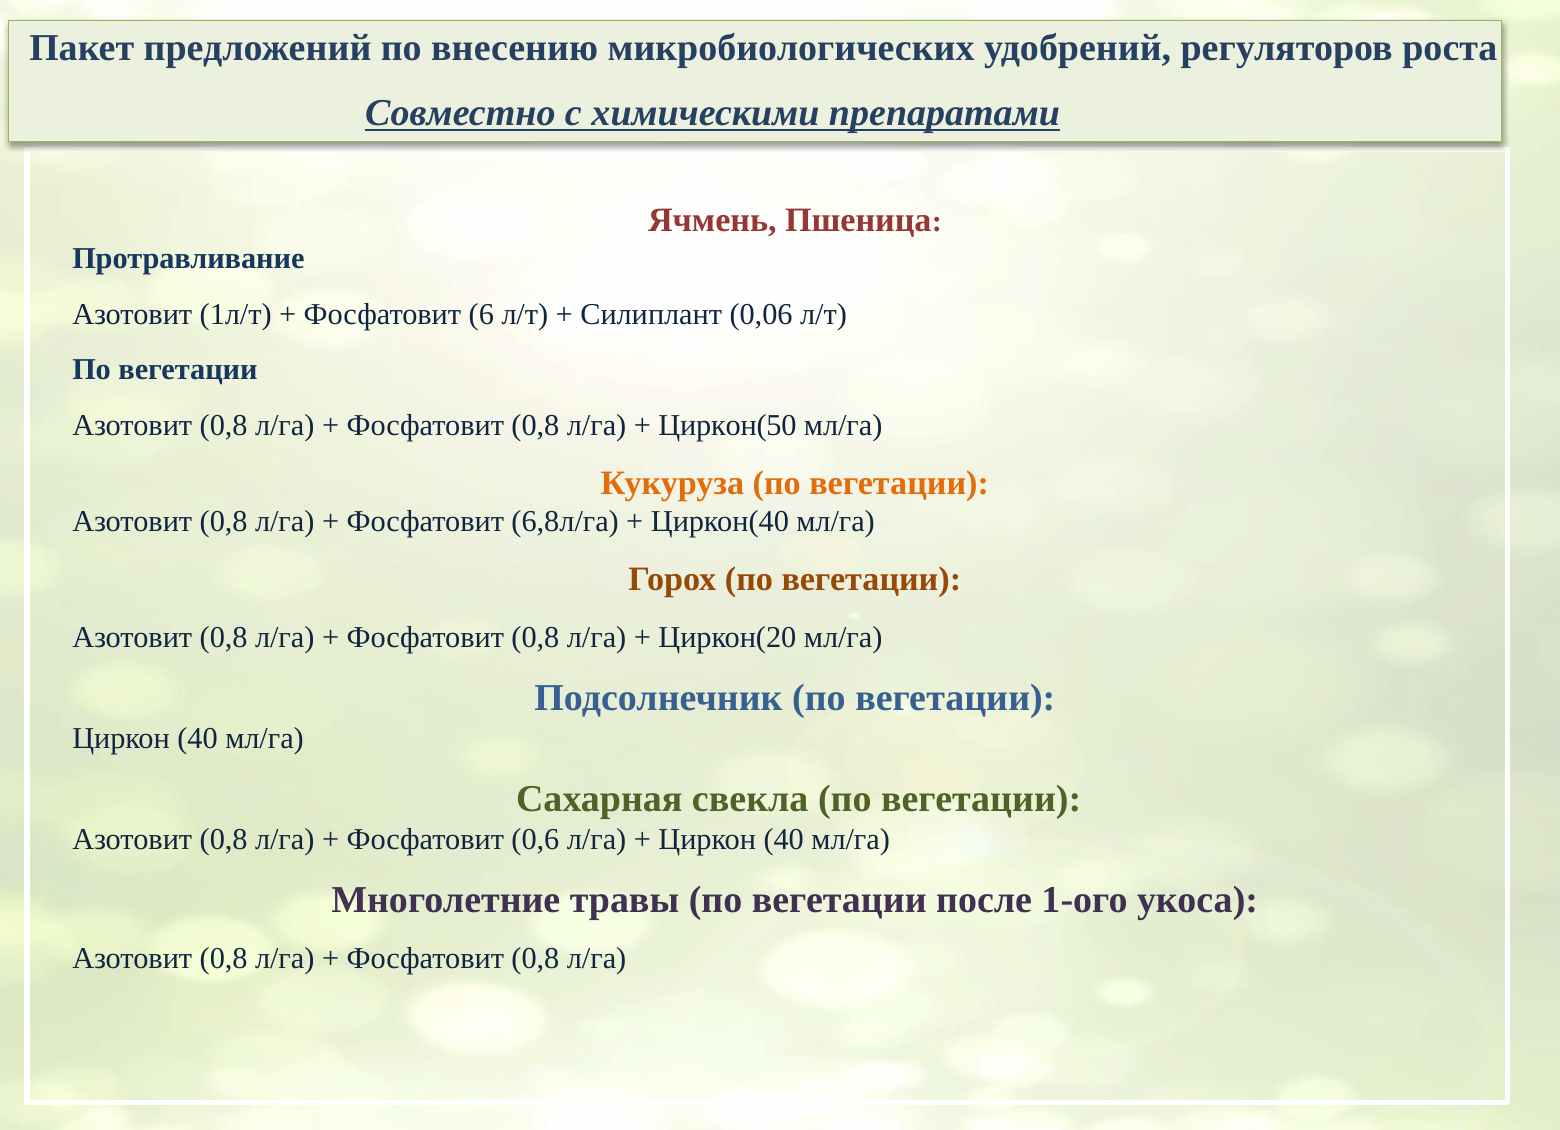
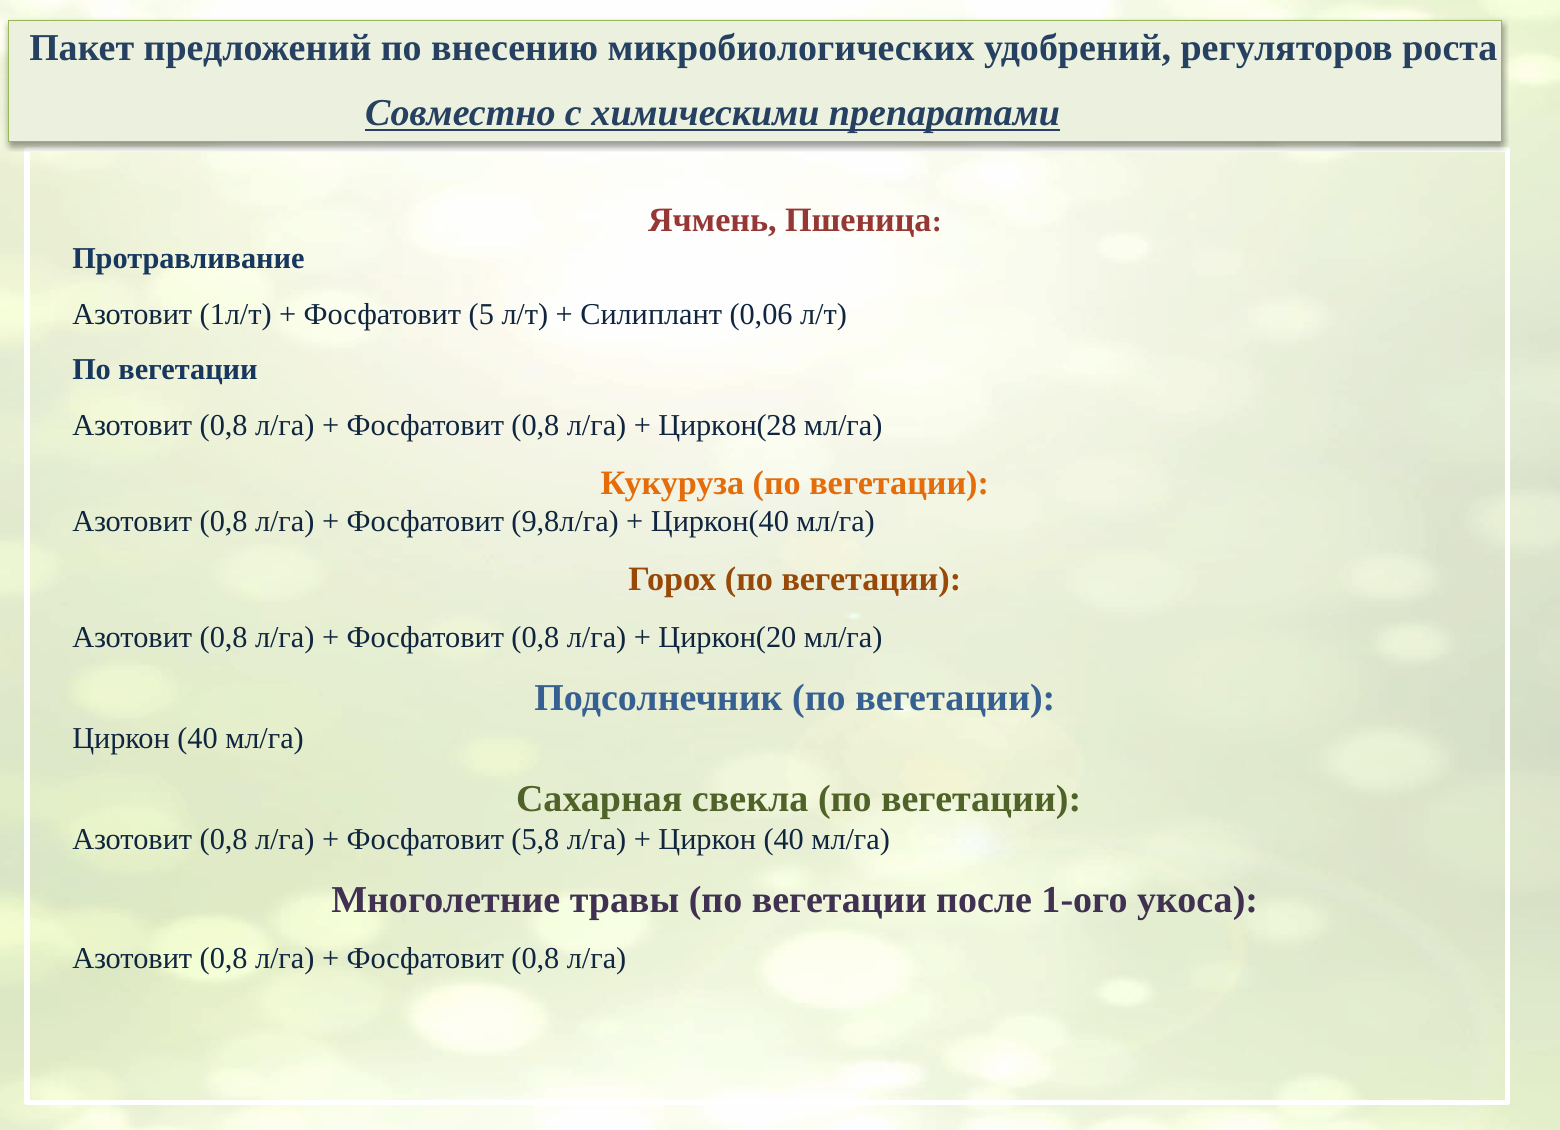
6: 6 -> 5
Циркон(50: Циркон(50 -> Циркон(28
6,8л/га: 6,8л/га -> 9,8л/га
0,6: 0,6 -> 5,8
